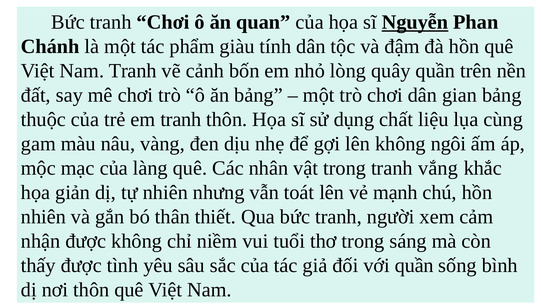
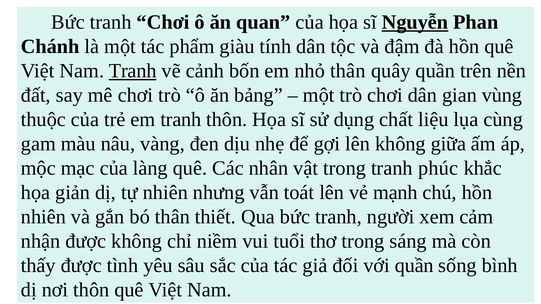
Tranh at (133, 71) underline: none -> present
nhỏ lòng: lòng -> thân
gian bảng: bảng -> vùng
ngôi: ngôi -> giữa
vắng: vắng -> phúc
